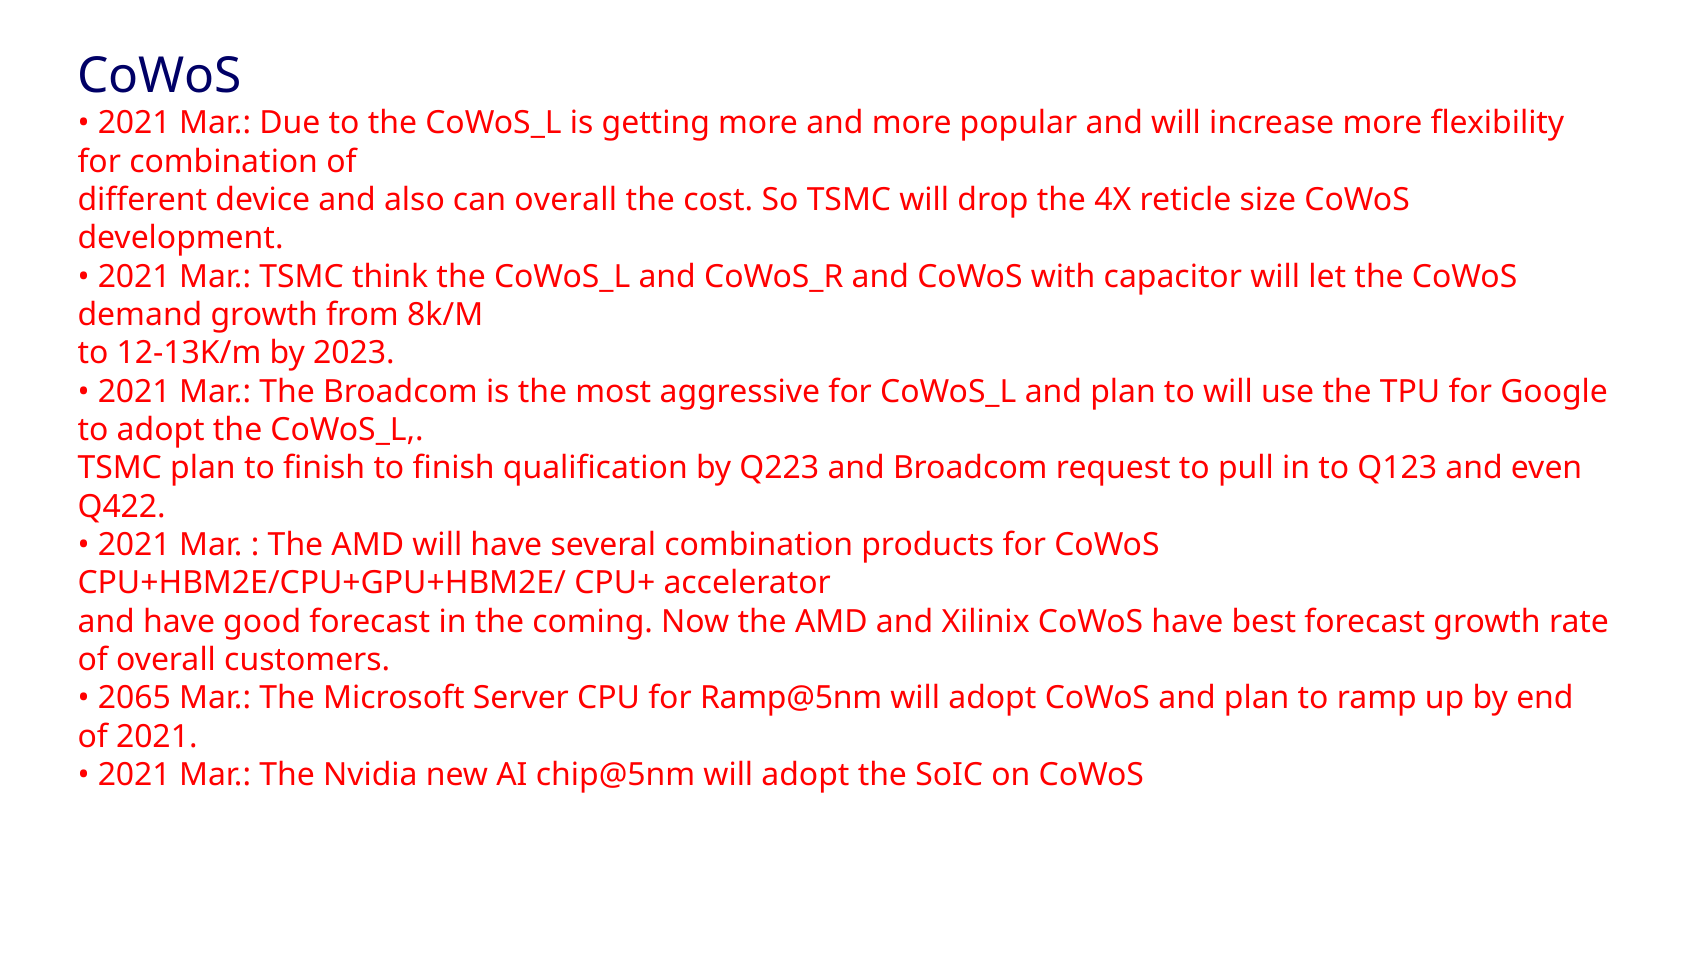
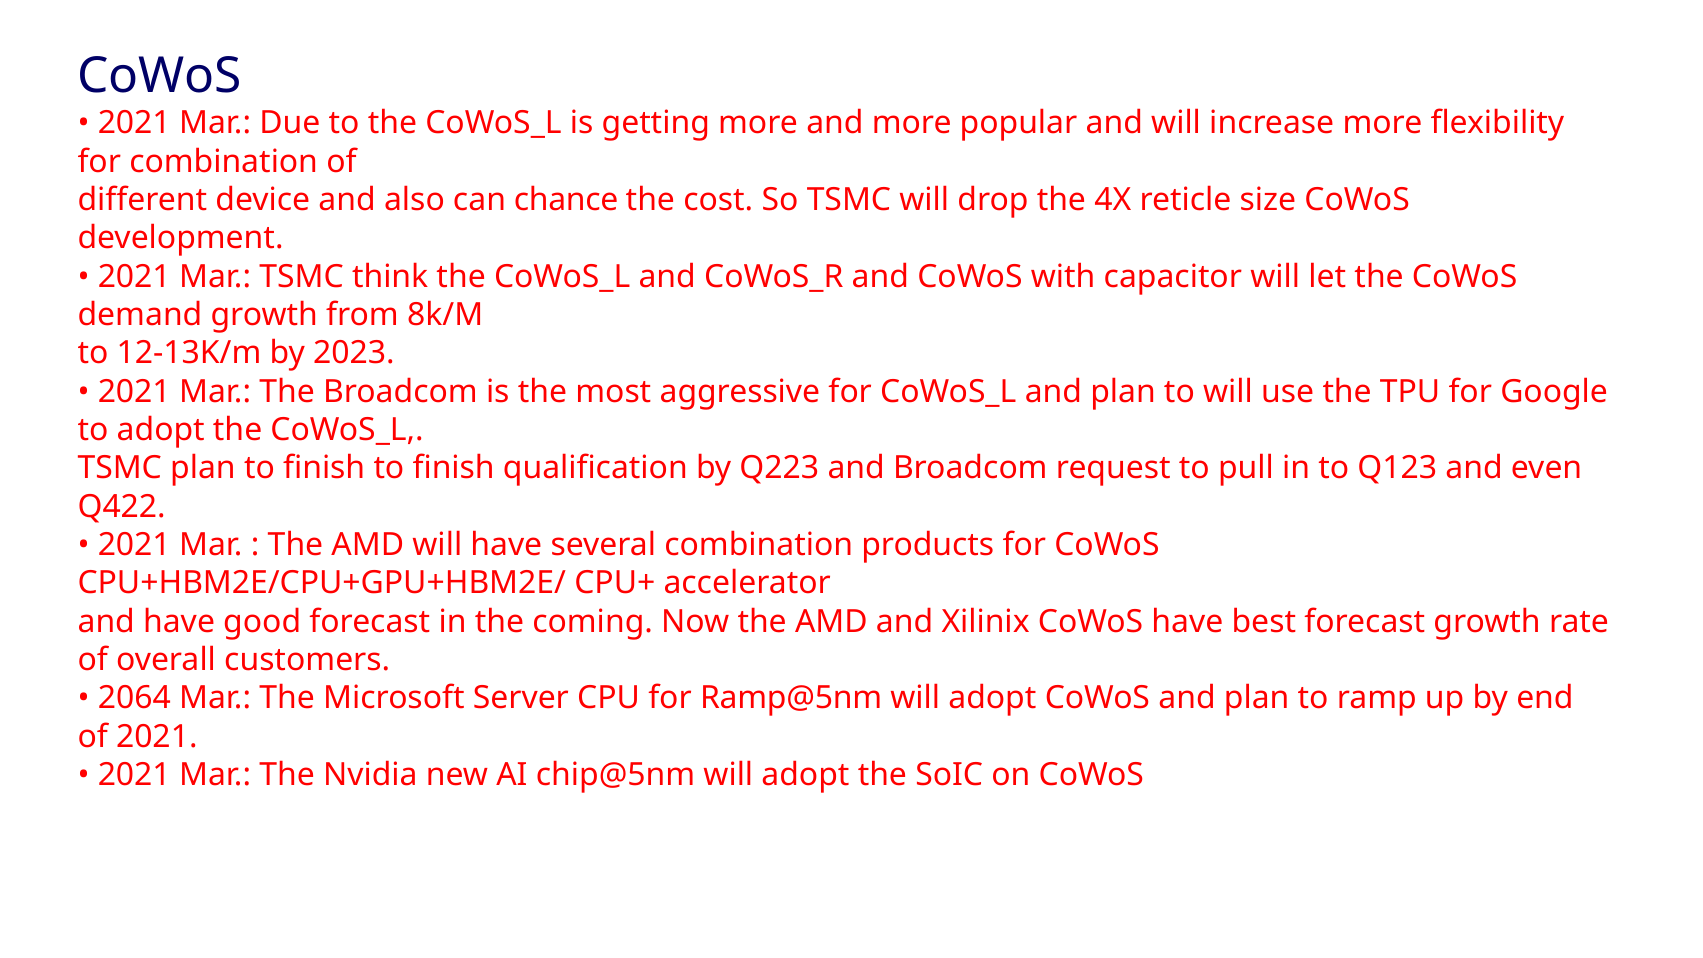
can overall: overall -> chance
2065: 2065 -> 2064
